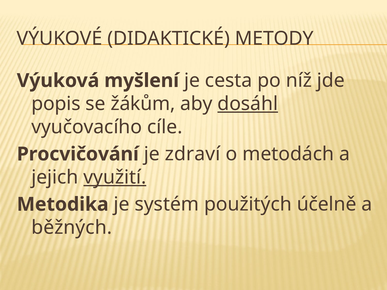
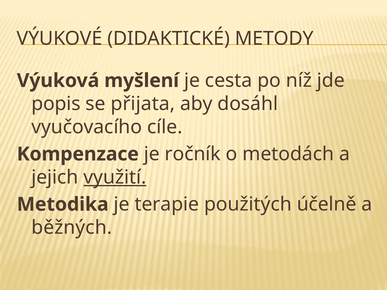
žákům: žákům -> přijata
dosáhl underline: present -> none
Procvičování: Procvičování -> Kompenzace
zdraví: zdraví -> ročník
systém: systém -> terapie
